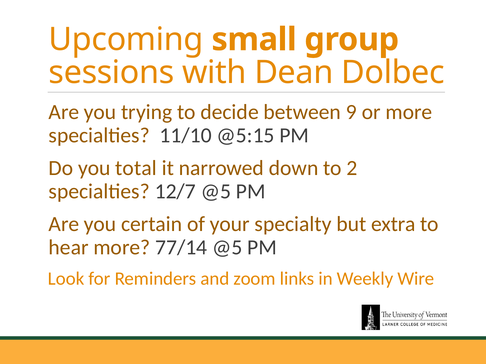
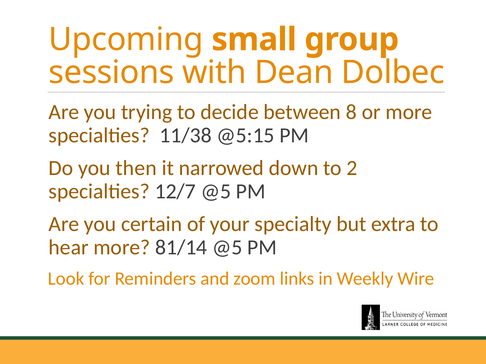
9: 9 -> 8
11/10: 11/10 -> 11/38
total: total -> then
77/14: 77/14 -> 81/14
